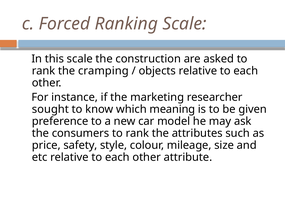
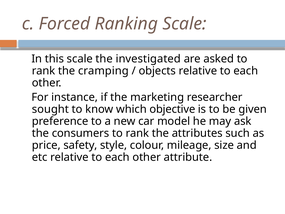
construction: construction -> investigated
meaning: meaning -> objective
